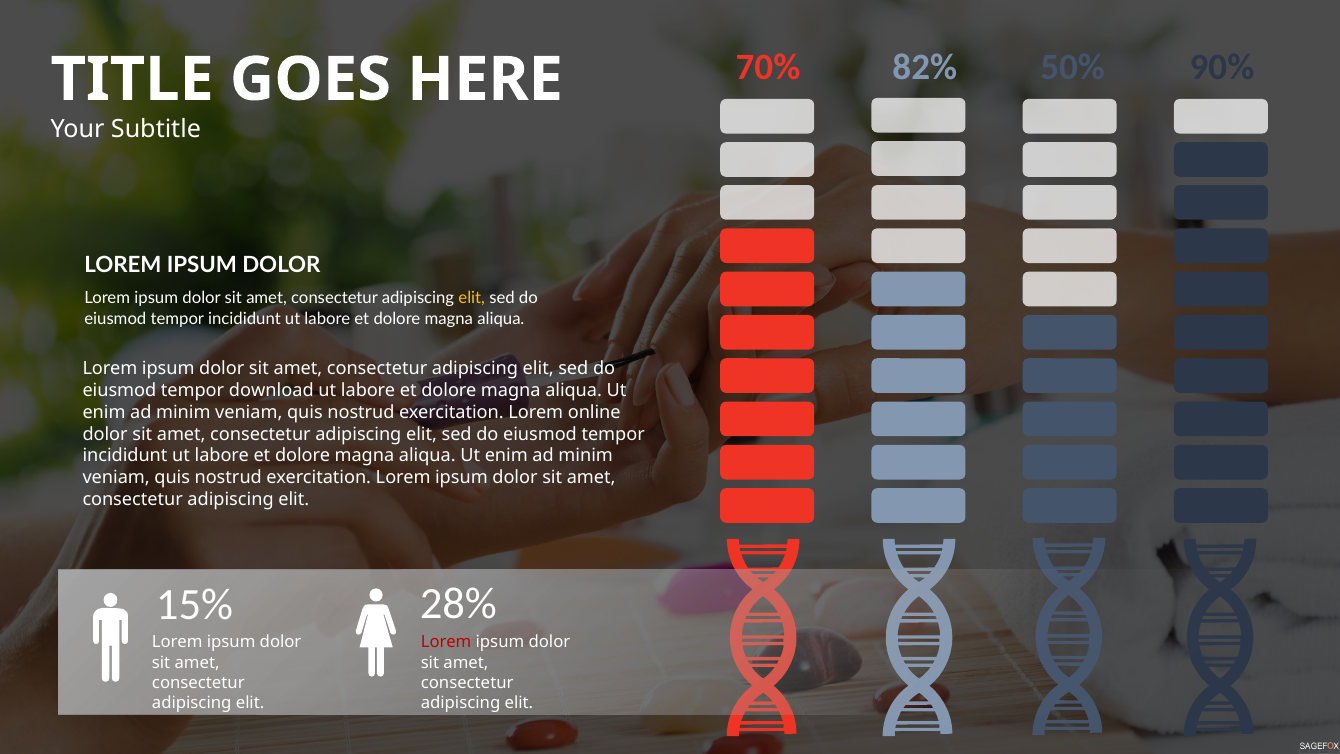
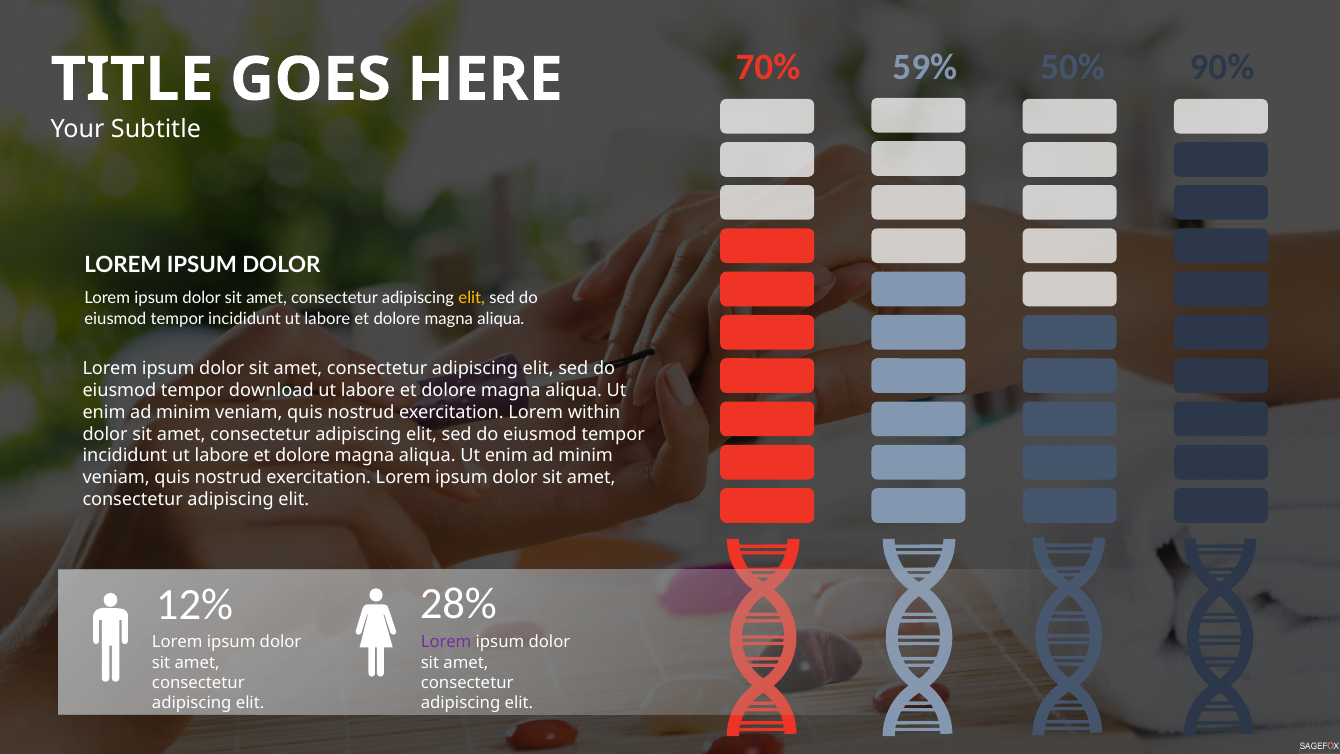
82%: 82% -> 59%
online: online -> within
15%: 15% -> 12%
Lorem at (446, 642) colour: red -> purple
